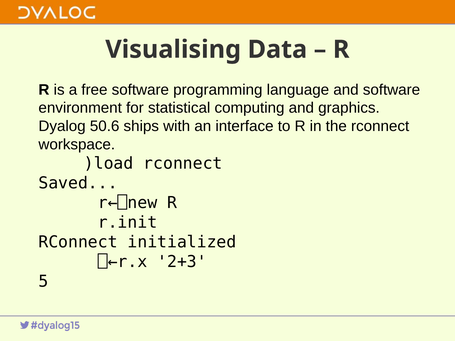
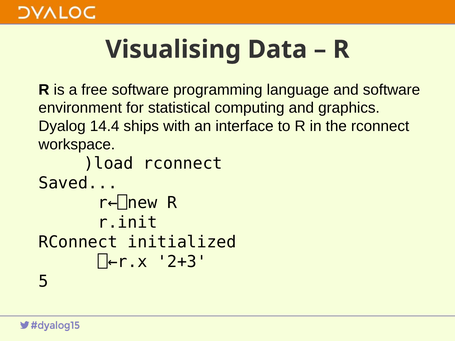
50.6: 50.6 -> 14.4
